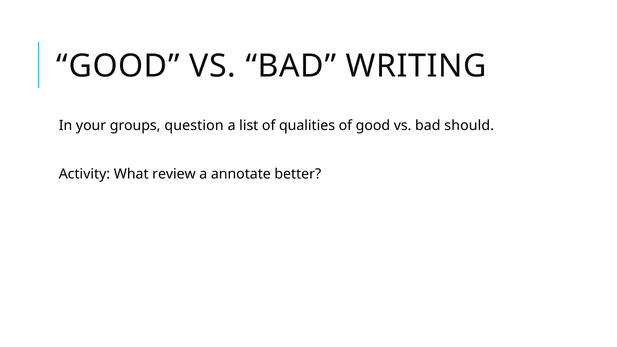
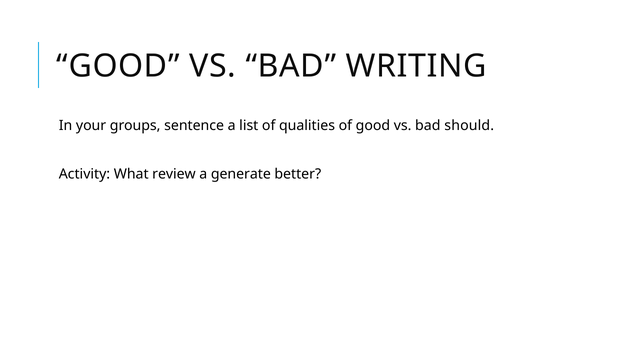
question: question -> sentence
annotate: annotate -> generate
